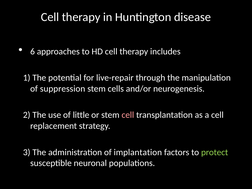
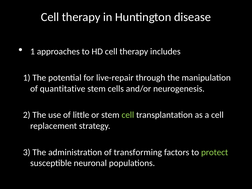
6 at (33, 51): 6 -> 1
suppression: suppression -> quantitative
cell at (128, 115) colour: pink -> light green
implantation: implantation -> transforming
